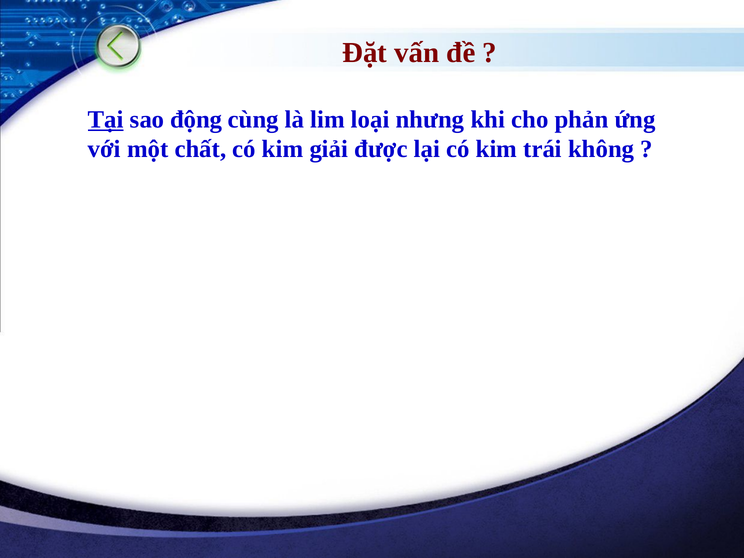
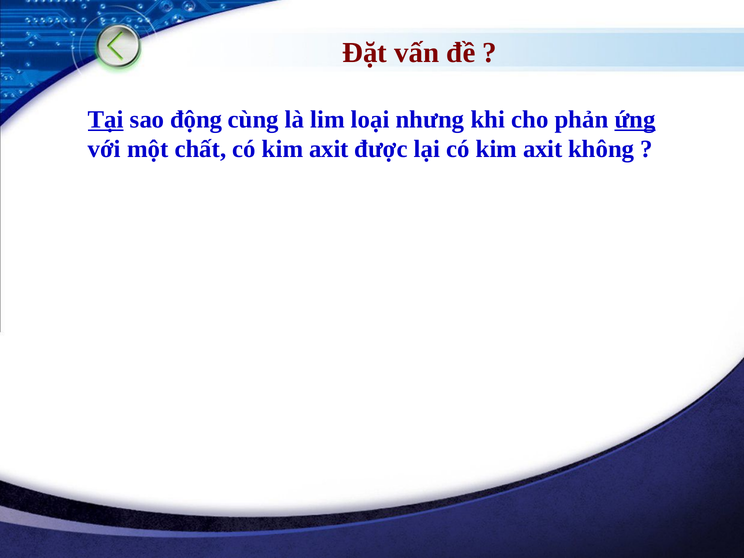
ứng underline: none -> present
chất có kim giải: giải -> axit
lại có kim trái: trái -> axit
